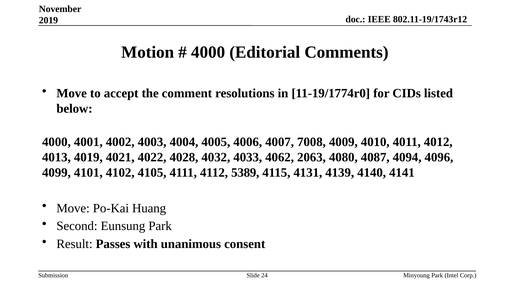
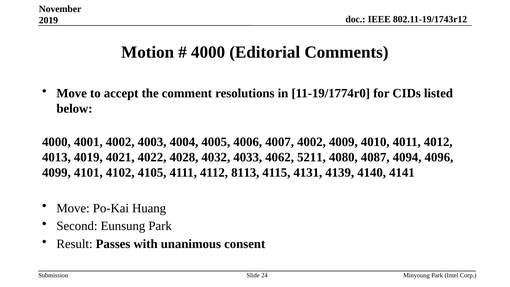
4007 7008: 7008 -> 4002
2063: 2063 -> 5211
5389: 5389 -> 8113
